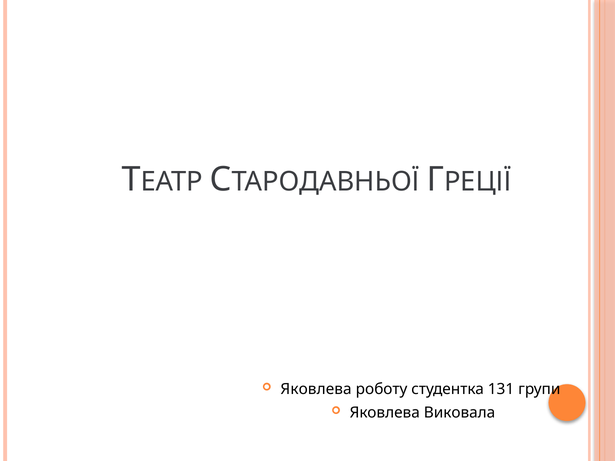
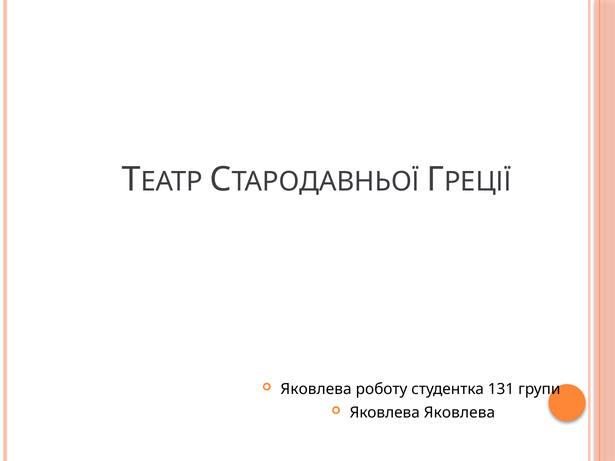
Яковлева Виковала: Виковала -> Яковлева
